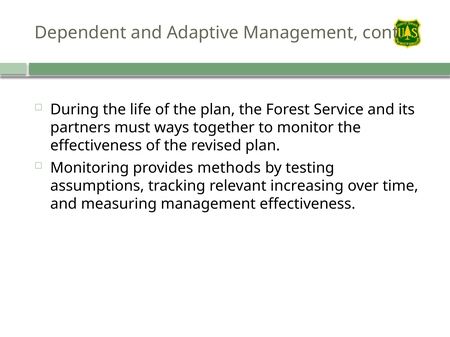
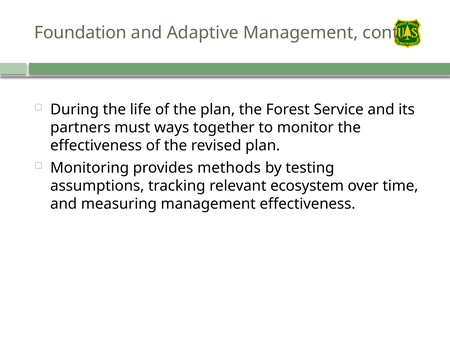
Dependent: Dependent -> Foundation
increasing: increasing -> ecosystem
